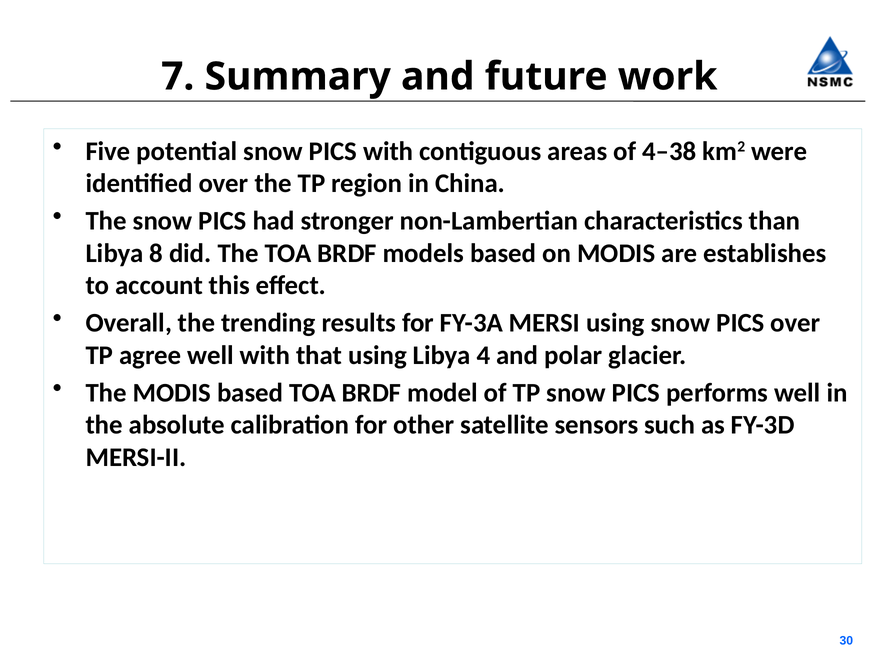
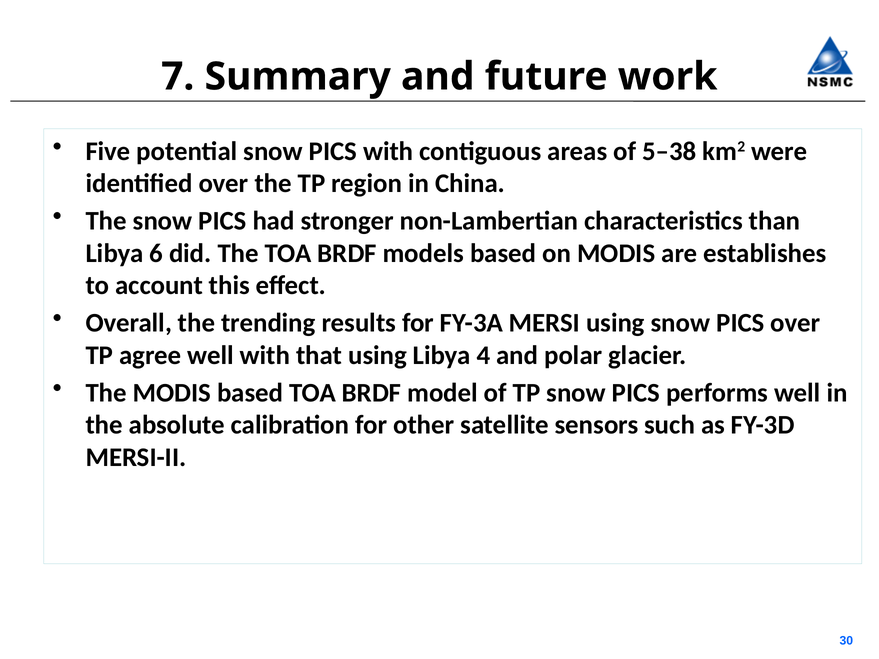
4–38: 4–38 -> 5–38
8: 8 -> 6
